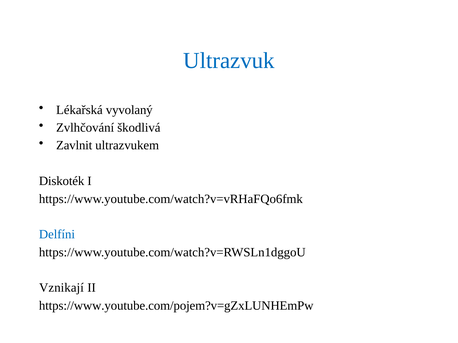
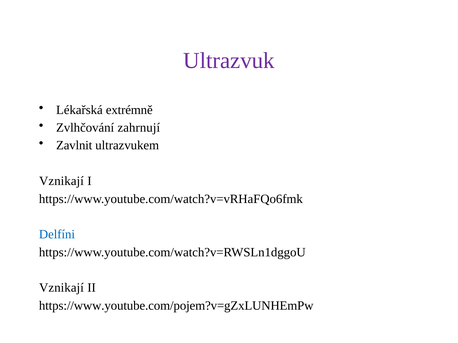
Ultrazvuk colour: blue -> purple
vyvolaný: vyvolaný -> extrémně
škodlivá: škodlivá -> zahrnují
Diskoték at (62, 181): Diskoték -> Vznikají
